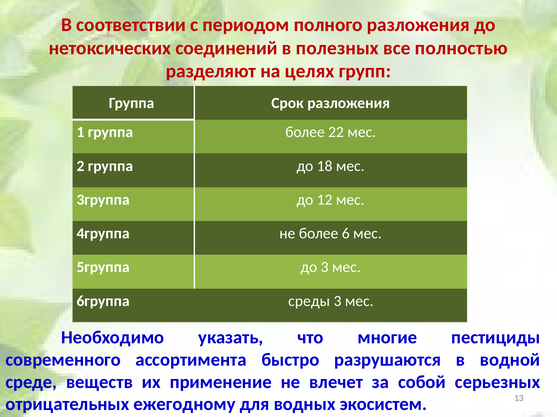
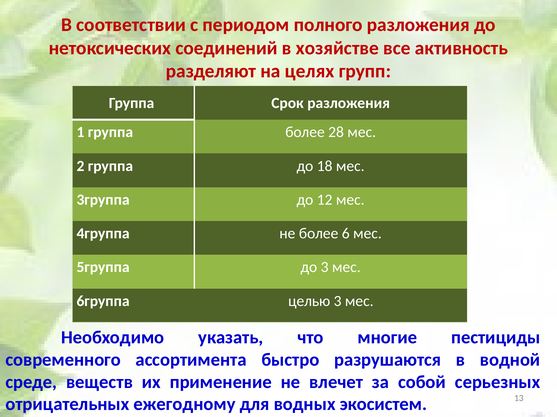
полезных: полезных -> хозяйстве
полностью: полностью -> активность
22: 22 -> 28
среды: среды -> целью
